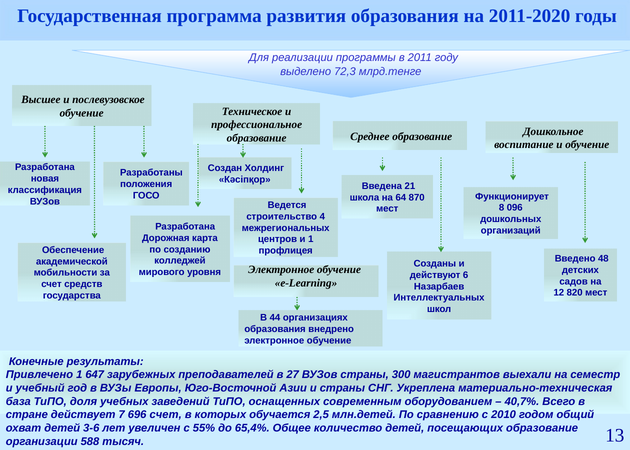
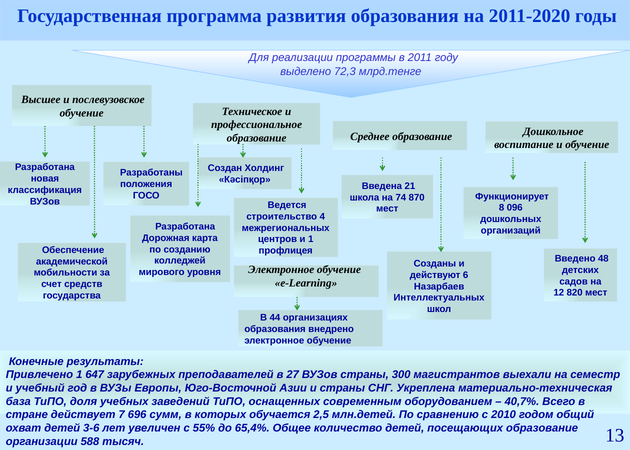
64: 64 -> 74
696 счет: счет -> сумм
